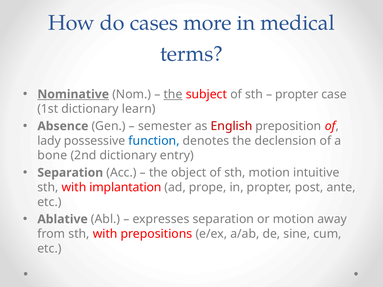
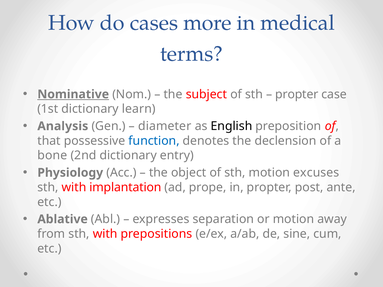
the at (173, 94) underline: present -> none
Absence: Absence -> Analysis
semester: semester -> diameter
English colour: red -> black
lady: lady -> that
Separation at (70, 173): Separation -> Physiology
intuitive: intuitive -> excuses
